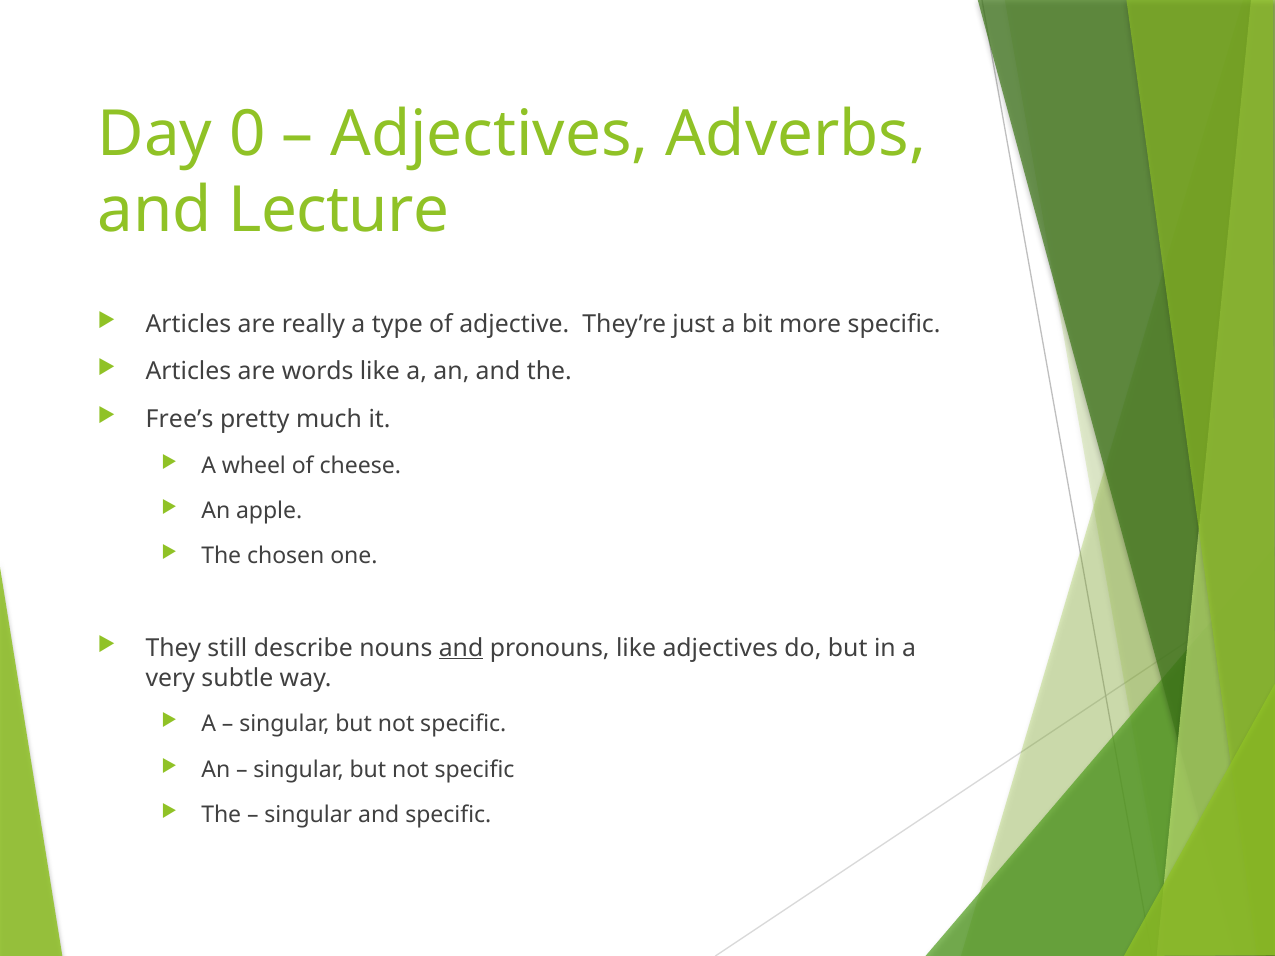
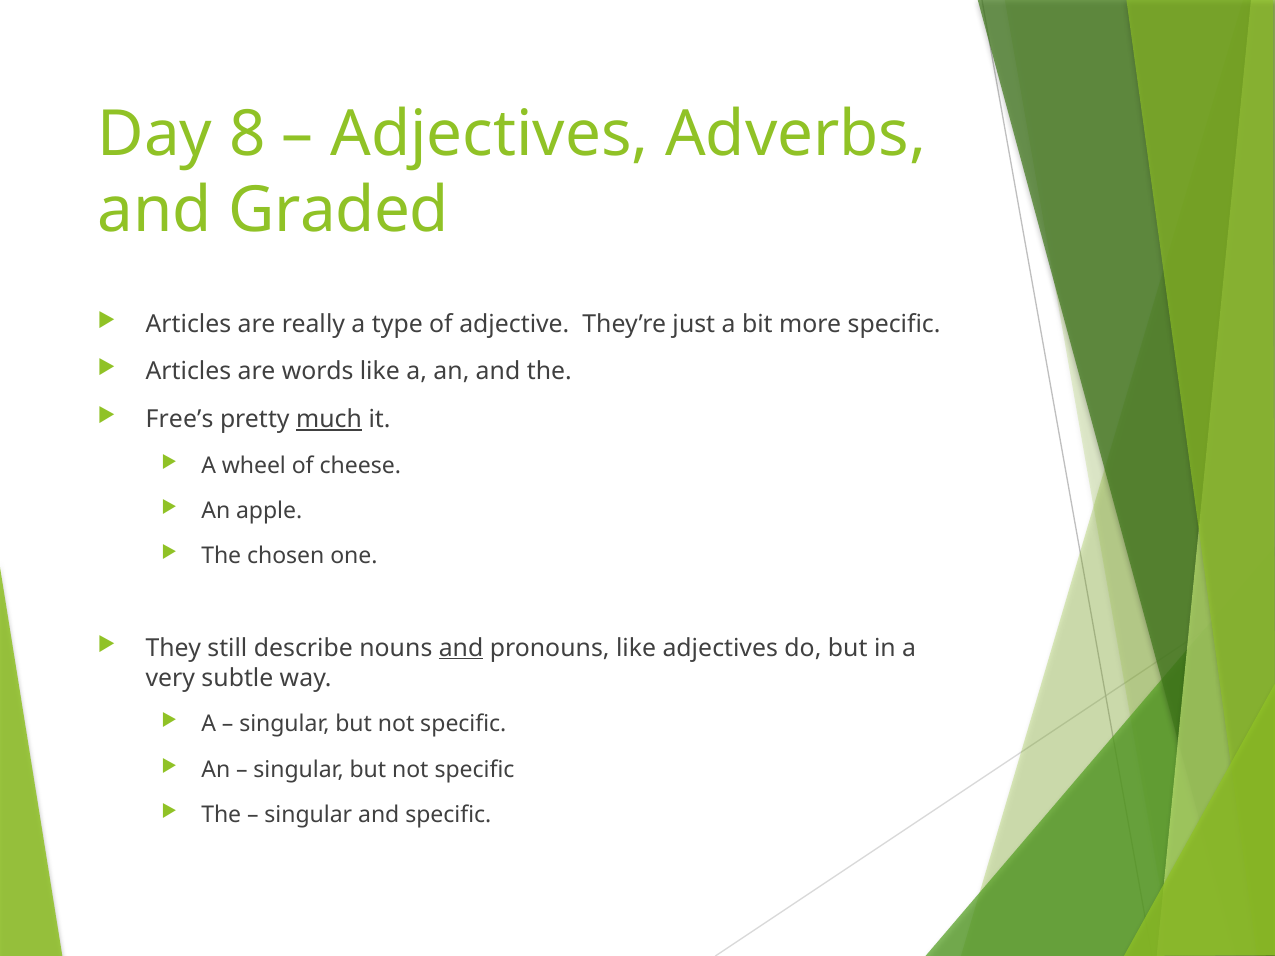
0: 0 -> 8
Lecture: Lecture -> Graded
much underline: none -> present
